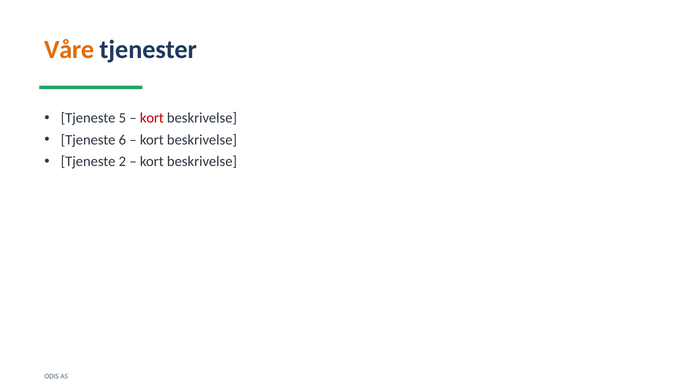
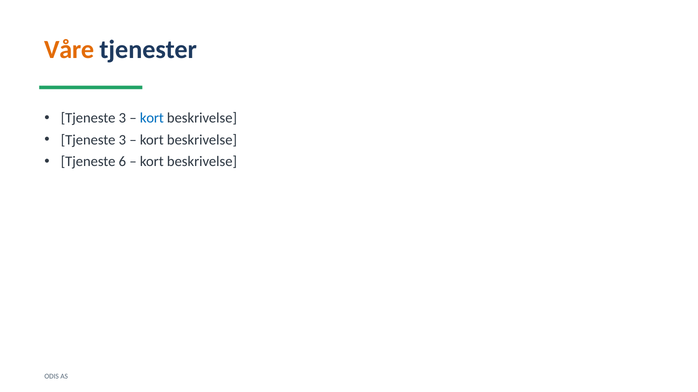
5 at (122, 118): 5 -> 3
kort at (152, 118) colour: red -> blue
6 at (122, 140): 6 -> 3
2: 2 -> 6
